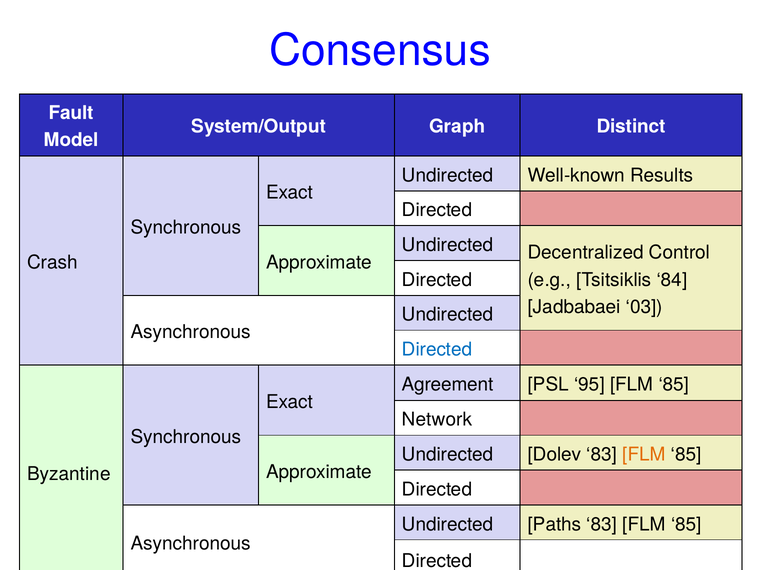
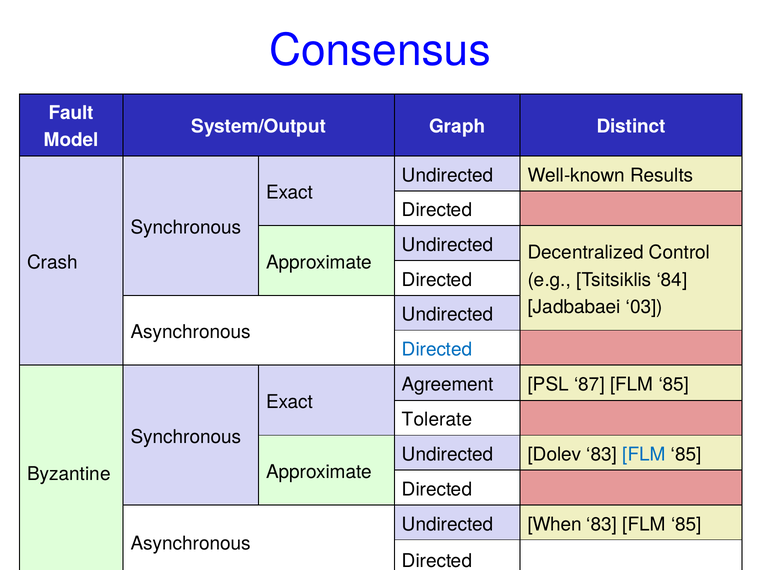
95: 95 -> 87
Network: Network -> Tolerate
FLM at (644, 455) colour: orange -> blue
Paths: Paths -> When
